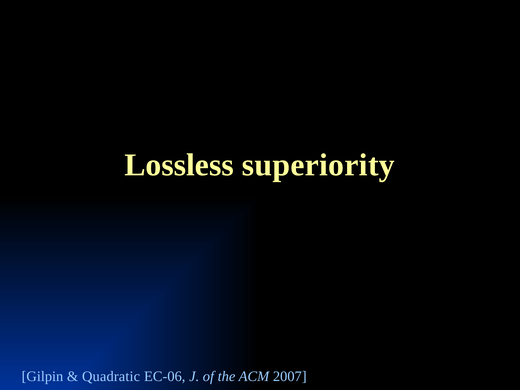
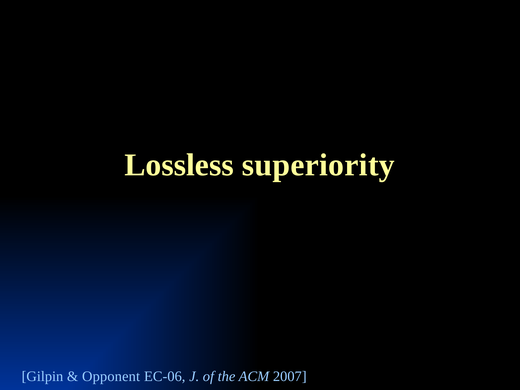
Quadratic: Quadratic -> Opponent
